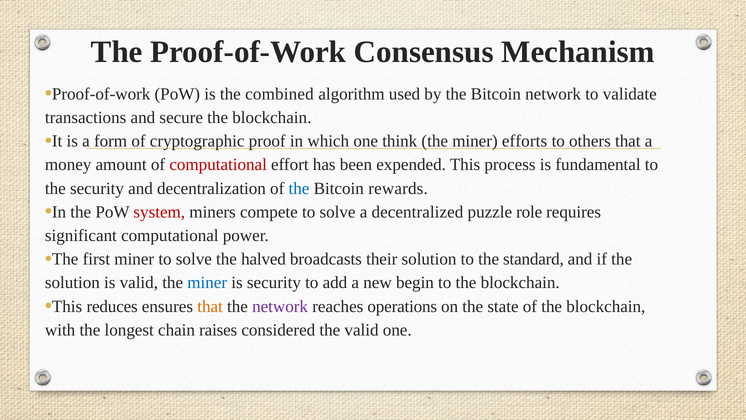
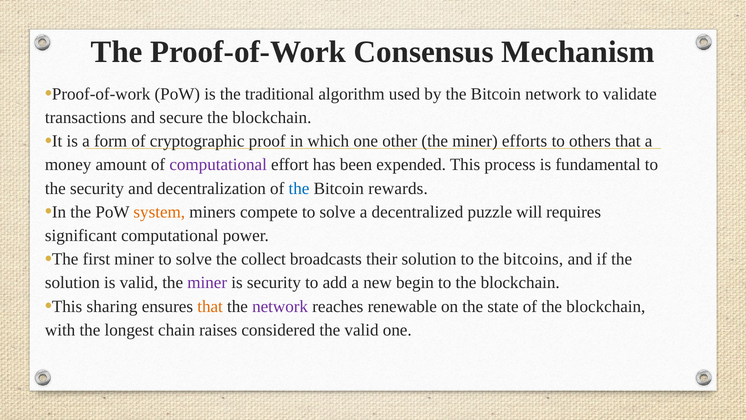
combined: combined -> traditional
think: think -> other
computational at (218, 165) colour: red -> purple
system colour: red -> orange
role: role -> will
halved: halved -> collect
standard: standard -> bitcoins
miner at (207, 283) colour: blue -> purple
reduces: reduces -> sharing
operations: operations -> renewable
